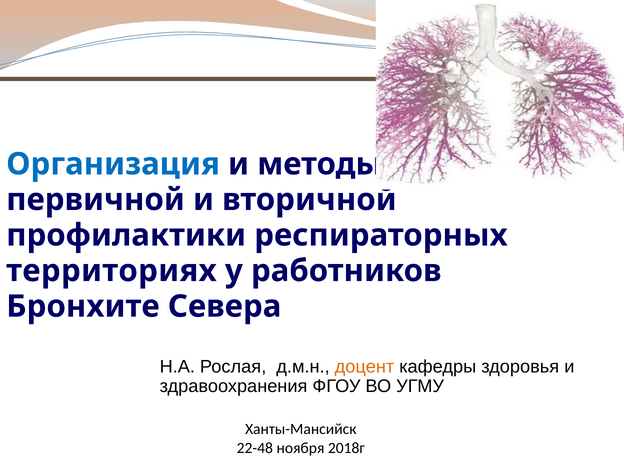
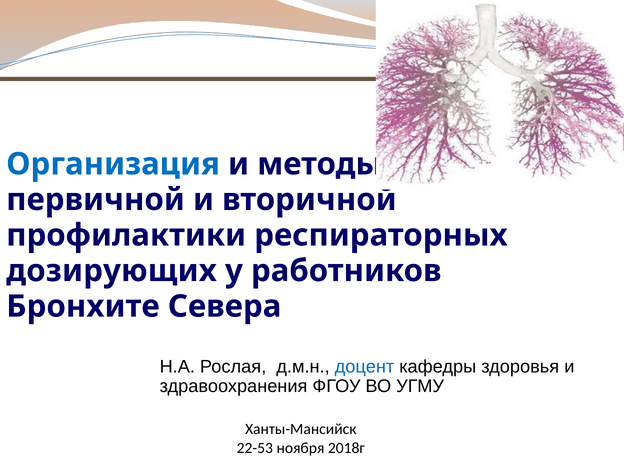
территориях: территориях -> дозирующих
доцент colour: orange -> blue
22-48: 22-48 -> 22-53
